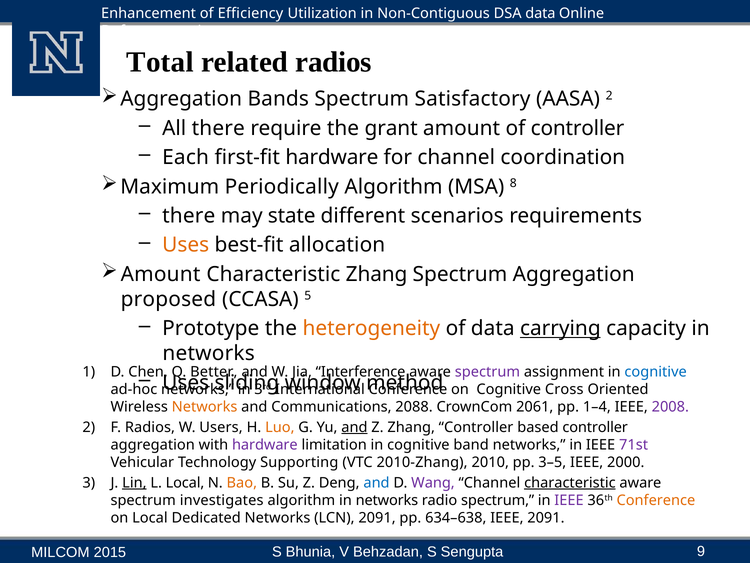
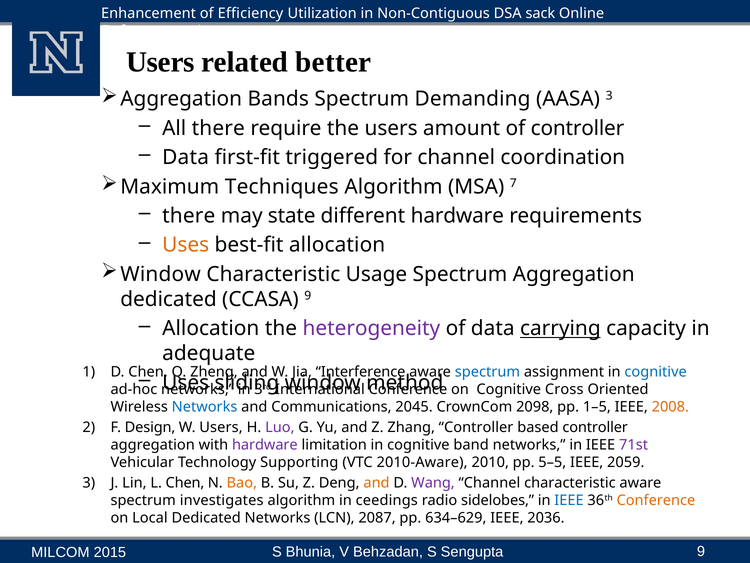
data at (540, 13): data -> sack
Total at (160, 62): Total -> Users
related radios: radios -> better
Satisfactory: Satisfactory -> Demanding
AASA 2: 2 -> 3
the grant: grant -> users
Each at (186, 157): Each -> Data
first-fit hardware: hardware -> triggered
Periodically: Periodically -> Techniques
8: 8 -> 7
different scenarios: scenarios -> hardware
Amount at (161, 274): Amount -> Window
Characteristic Zhang: Zhang -> Usage
proposed at (168, 299): proposed -> dedicated
CCASA 5: 5 -> 9
Prototype at (211, 328): Prototype -> Allocation
heterogeneity colour: orange -> purple
networks at (209, 353): networks -> adequate
Better: Better -> Zheng
spectrum at (487, 371) colour: purple -> blue
Networks at (205, 406) colour: orange -> blue
2088: 2088 -> 2045
2061: 2061 -> 2098
1–4: 1–4 -> 1–5
2008 colour: purple -> orange
F Radios: Radios -> Design
Luo colour: orange -> purple
and at (354, 427) underline: present -> none
2010-Zhang: 2010-Zhang -> 2010-Aware
3–5: 3–5 -> 5–5
2000: 2000 -> 2059
Lin underline: present -> none
L Local: Local -> Chen
and at (377, 482) colour: blue -> orange
characteristic at (570, 482) underline: present -> none
algorithm in networks: networks -> ceedings
radio spectrum: spectrum -> sidelobes
IEEE at (569, 500) colour: purple -> blue
LCN 2091: 2091 -> 2087
634–638: 634–638 -> 634–629
IEEE 2091: 2091 -> 2036
